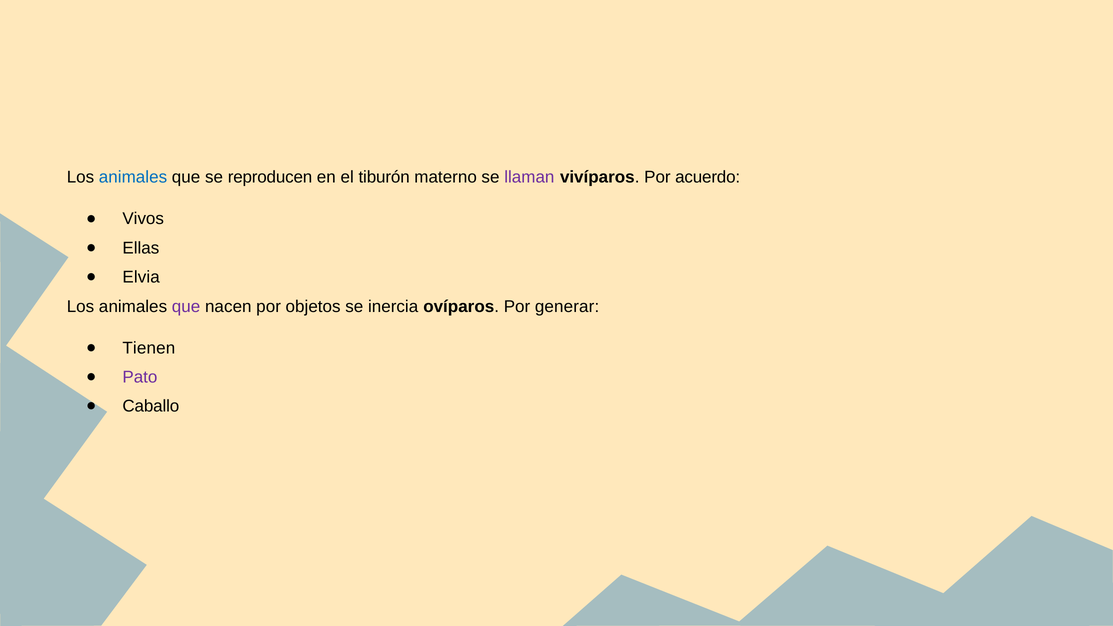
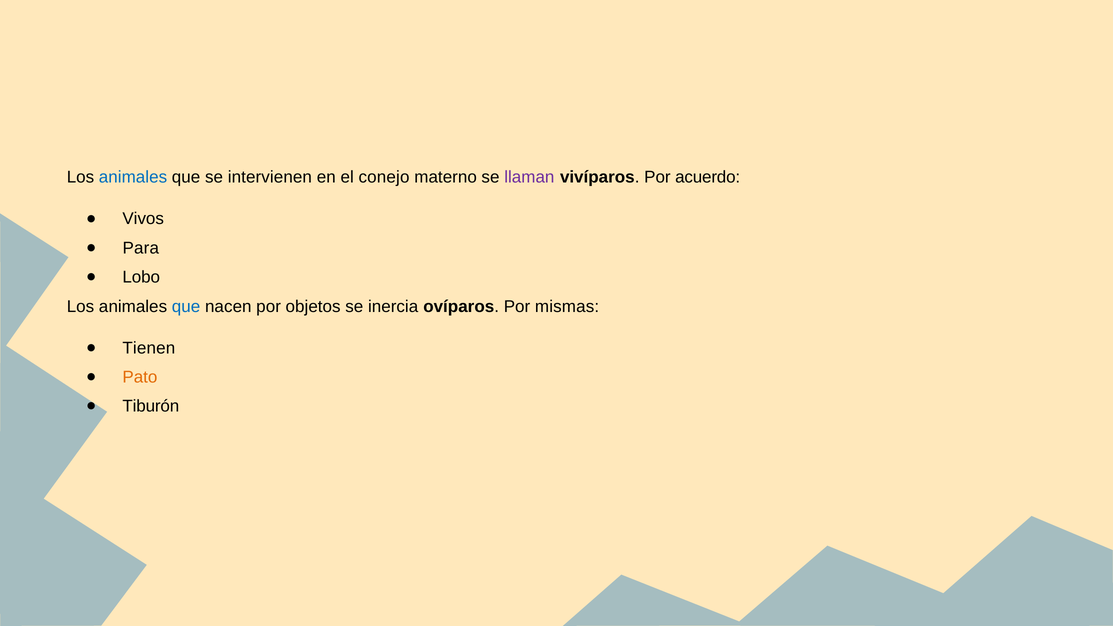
reproducen: reproducen -> intervienen
tiburón: tiburón -> conejo
Ellas: Ellas -> Para
Elvia: Elvia -> Lobo
que at (186, 306) colour: purple -> blue
generar: generar -> mismas
Pato colour: purple -> orange
Caballo: Caballo -> Tiburón
